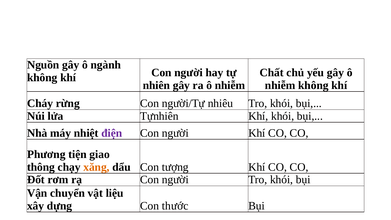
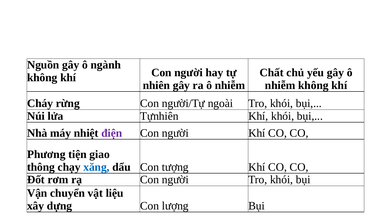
nhiêu: nhiêu -> ngoài
xăng colour: orange -> blue
thước: thước -> lượng
